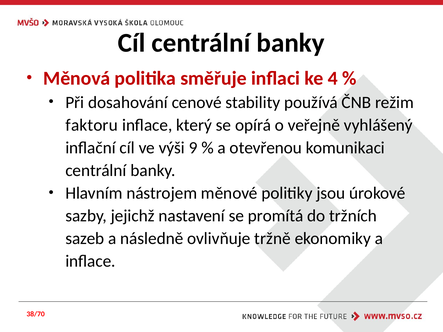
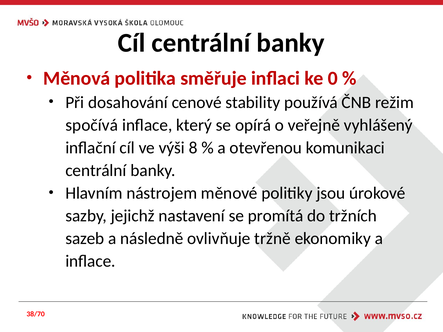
4: 4 -> 0
faktoru: faktoru -> spočívá
9: 9 -> 8
